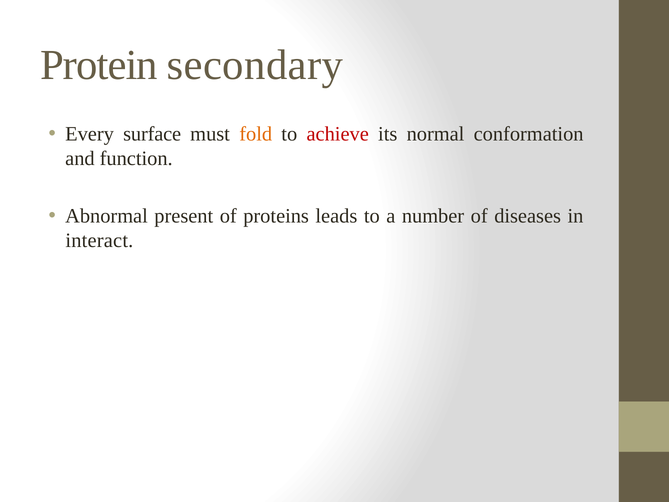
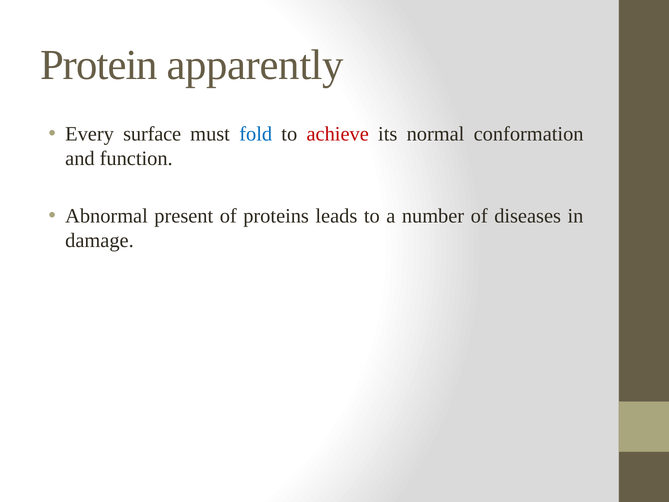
secondary: secondary -> apparently
fold colour: orange -> blue
interact: interact -> damage
